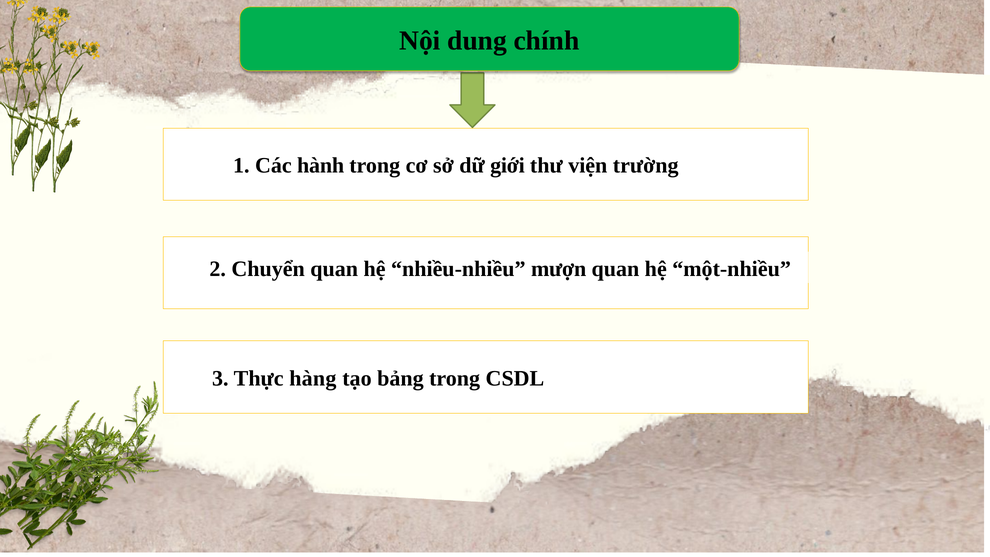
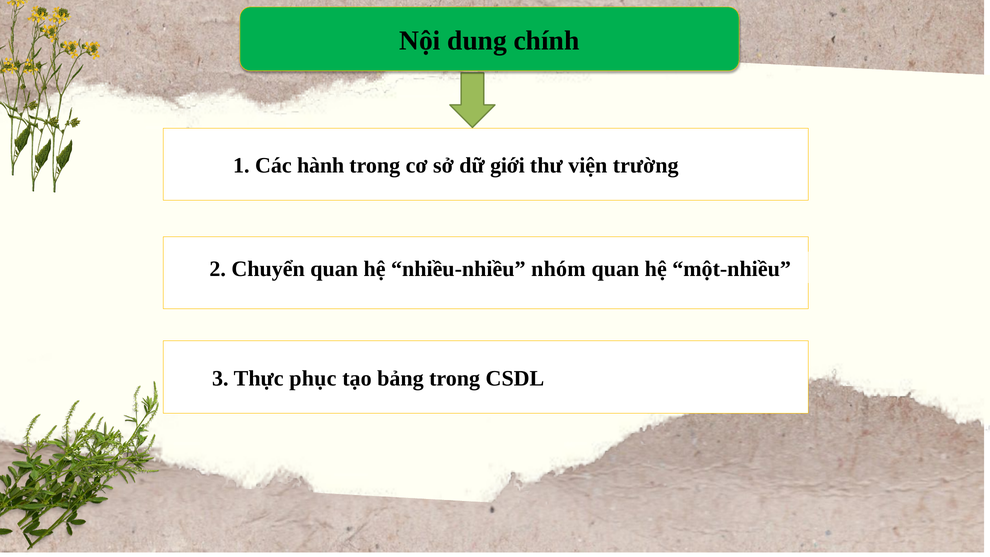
mượn: mượn -> nhóm
hàng: hàng -> phục
